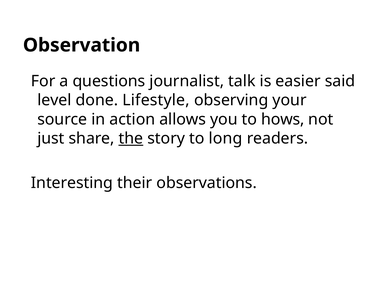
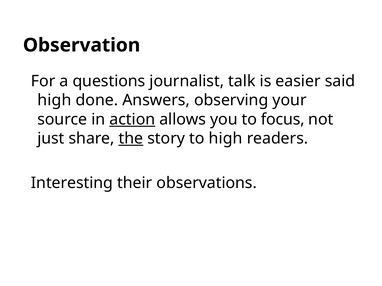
level at (54, 100): level -> high
Lifestyle: Lifestyle -> Answers
action underline: none -> present
hows: hows -> focus
to long: long -> high
